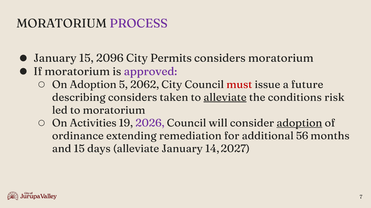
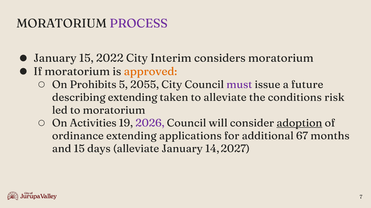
2096: 2096 -> 2022
Permits: Permits -> Interim
approved colour: purple -> orange
On Adoption: Adoption -> Prohibits
2062: 2062 -> 2055
must colour: red -> purple
describing considers: considers -> extending
alleviate at (225, 98) underline: present -> none
remediation: remediation -> applications
56: 56 -> 67
